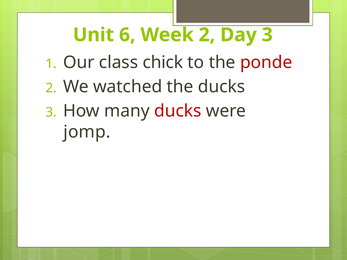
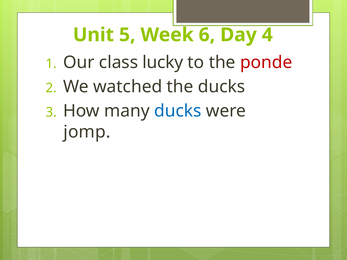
6: 6 -> 5
Week 2: 2 -> 6
Day 3: 3 -> 4
chick: chick -> lucky
ducks at (178, 111) colour: red -> blue
